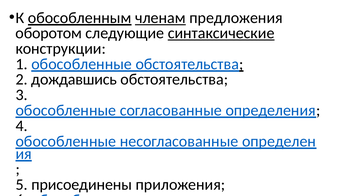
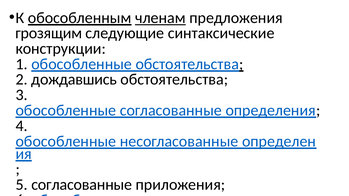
оборотом: оборотом -> грозящим
синтаксические underline: present -> none
5 присоединены: присоединены -> согласованные
